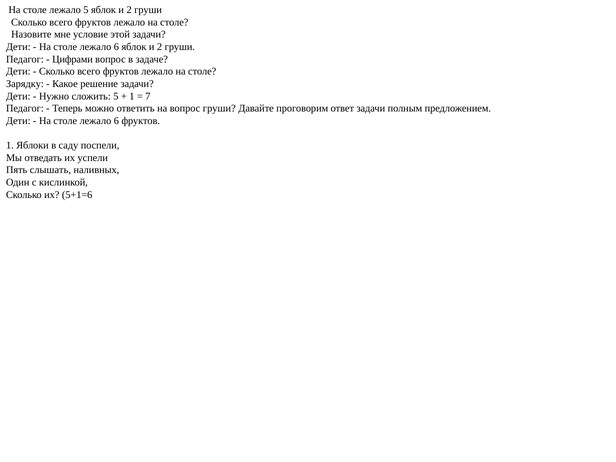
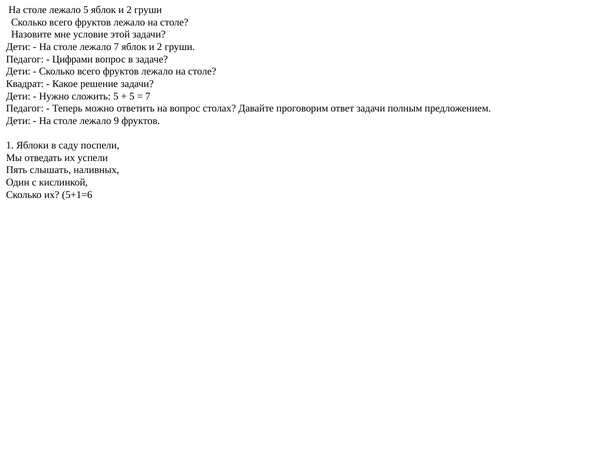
6 at (116, 47): 6 -> 7
Зарядку: Зарядку -> Квадрат
1 at (132, 96): 1 -> 5
вопрос груши: груши -> столах
6 at (116, 121): 6 -> 9
